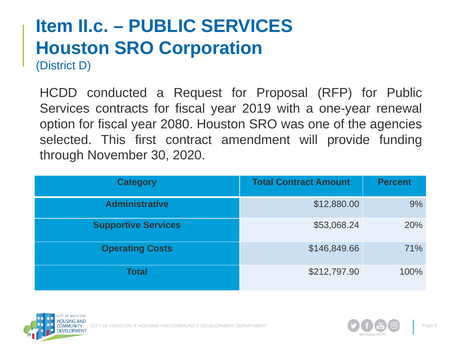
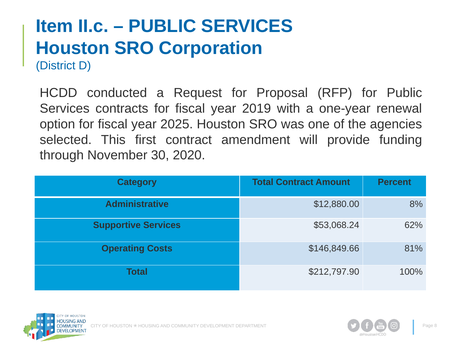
2080: 2080 -> 2025
9%: 9% -> 8%
20%: 20% -> 62%
71%: 71% -> 81%
